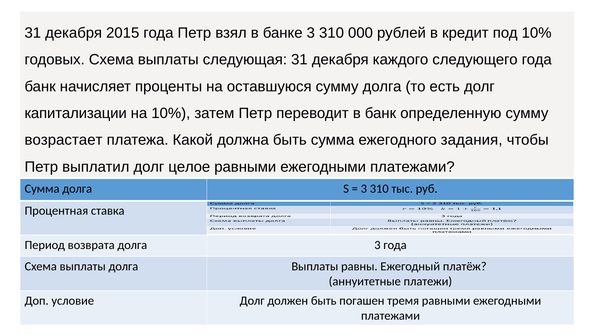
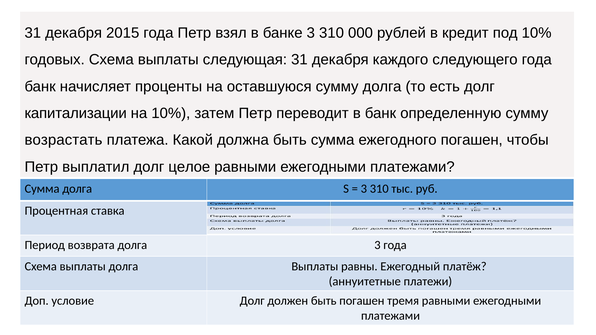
возрастает: возрастает -> возрастать
ежегодного задания: задания -> погашен
